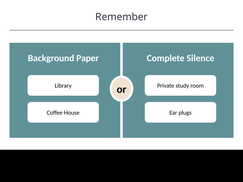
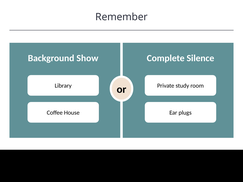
Paper: Paper -> Show
